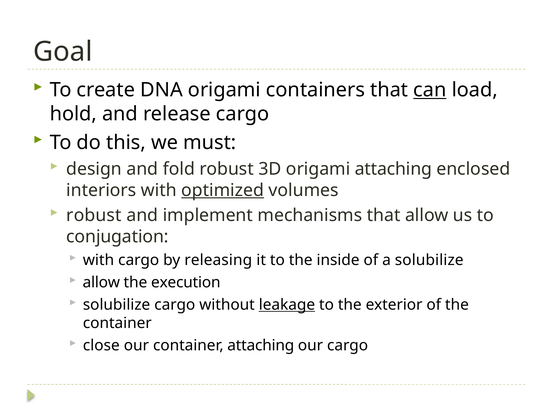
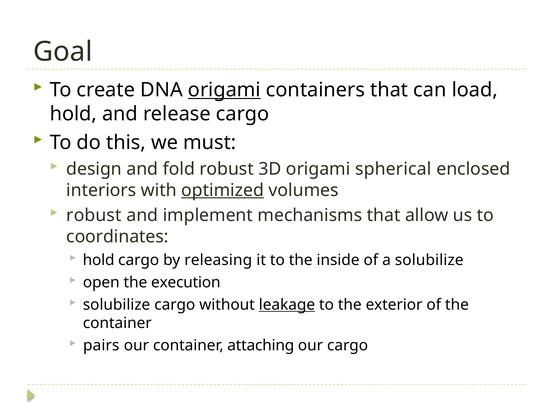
origami at (224, 90) underline: none -> present
can underline: present -> none
origami attaching: attaching -> spherical
conjugation: conjugation -> coordinates
with at (98, 260): with -> hold
allow at (101, 282): allow -> open
close: close -> pairs
